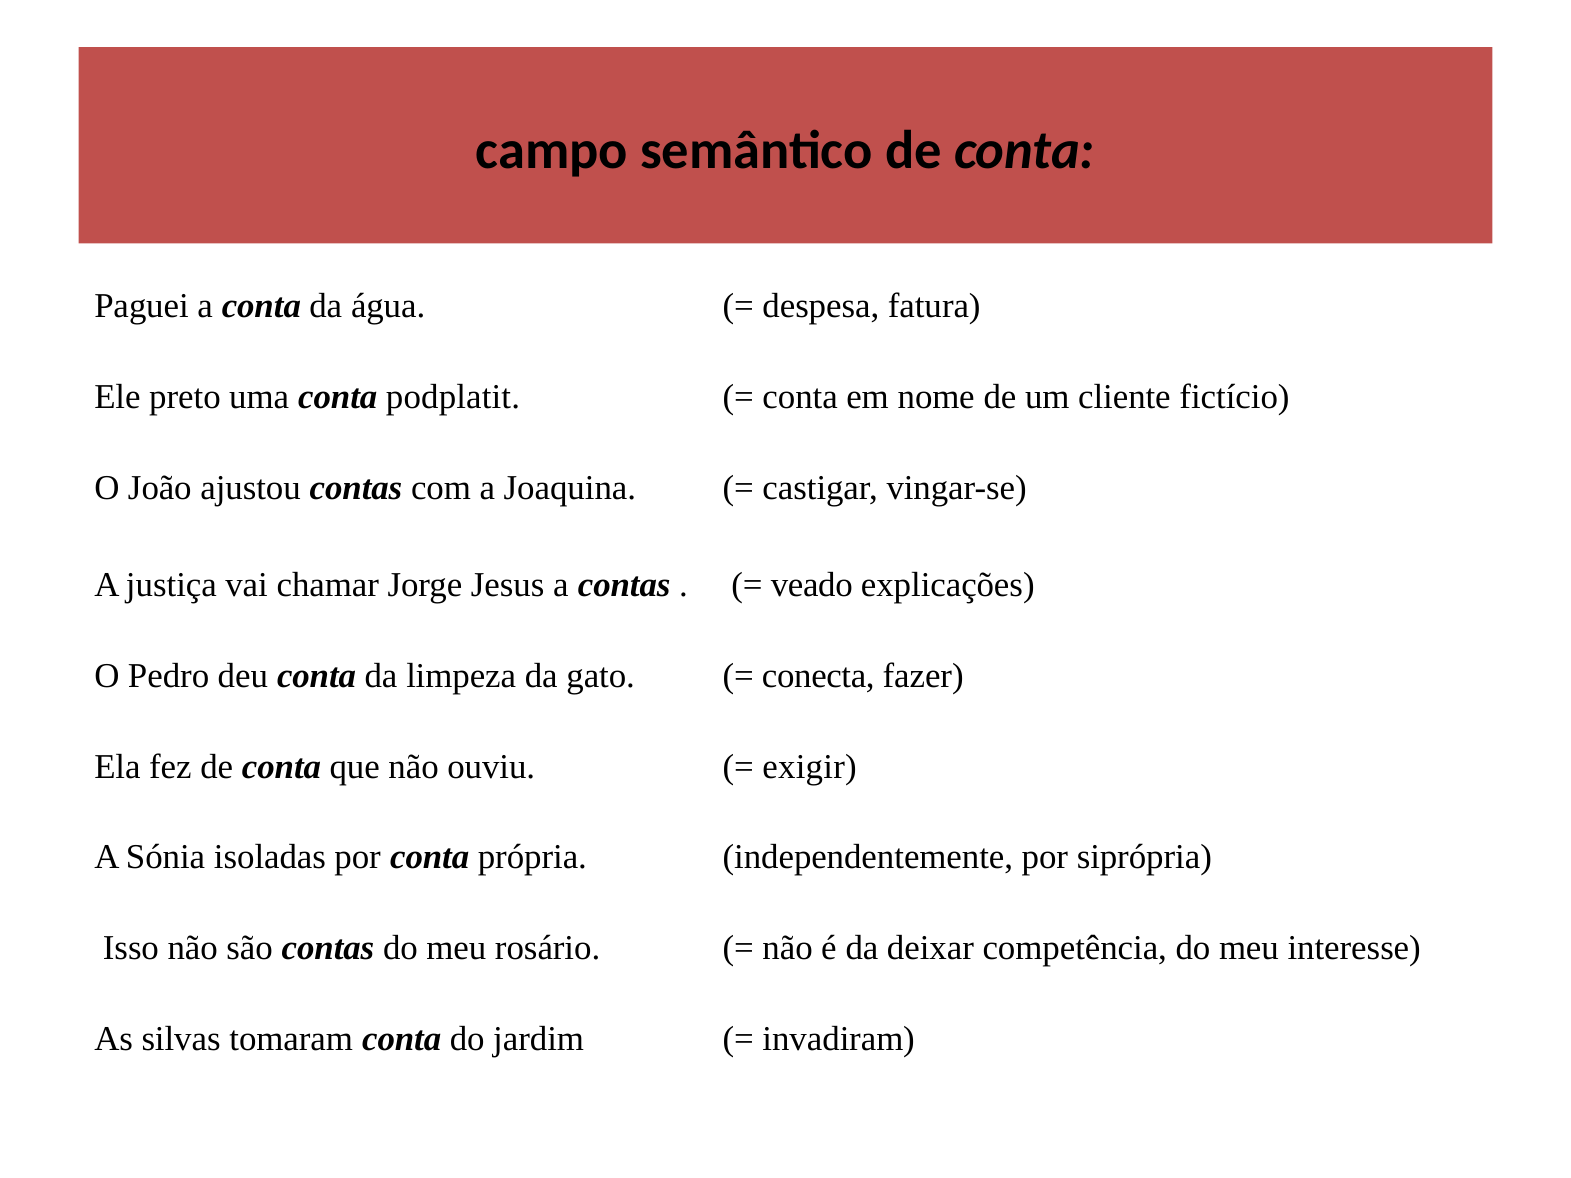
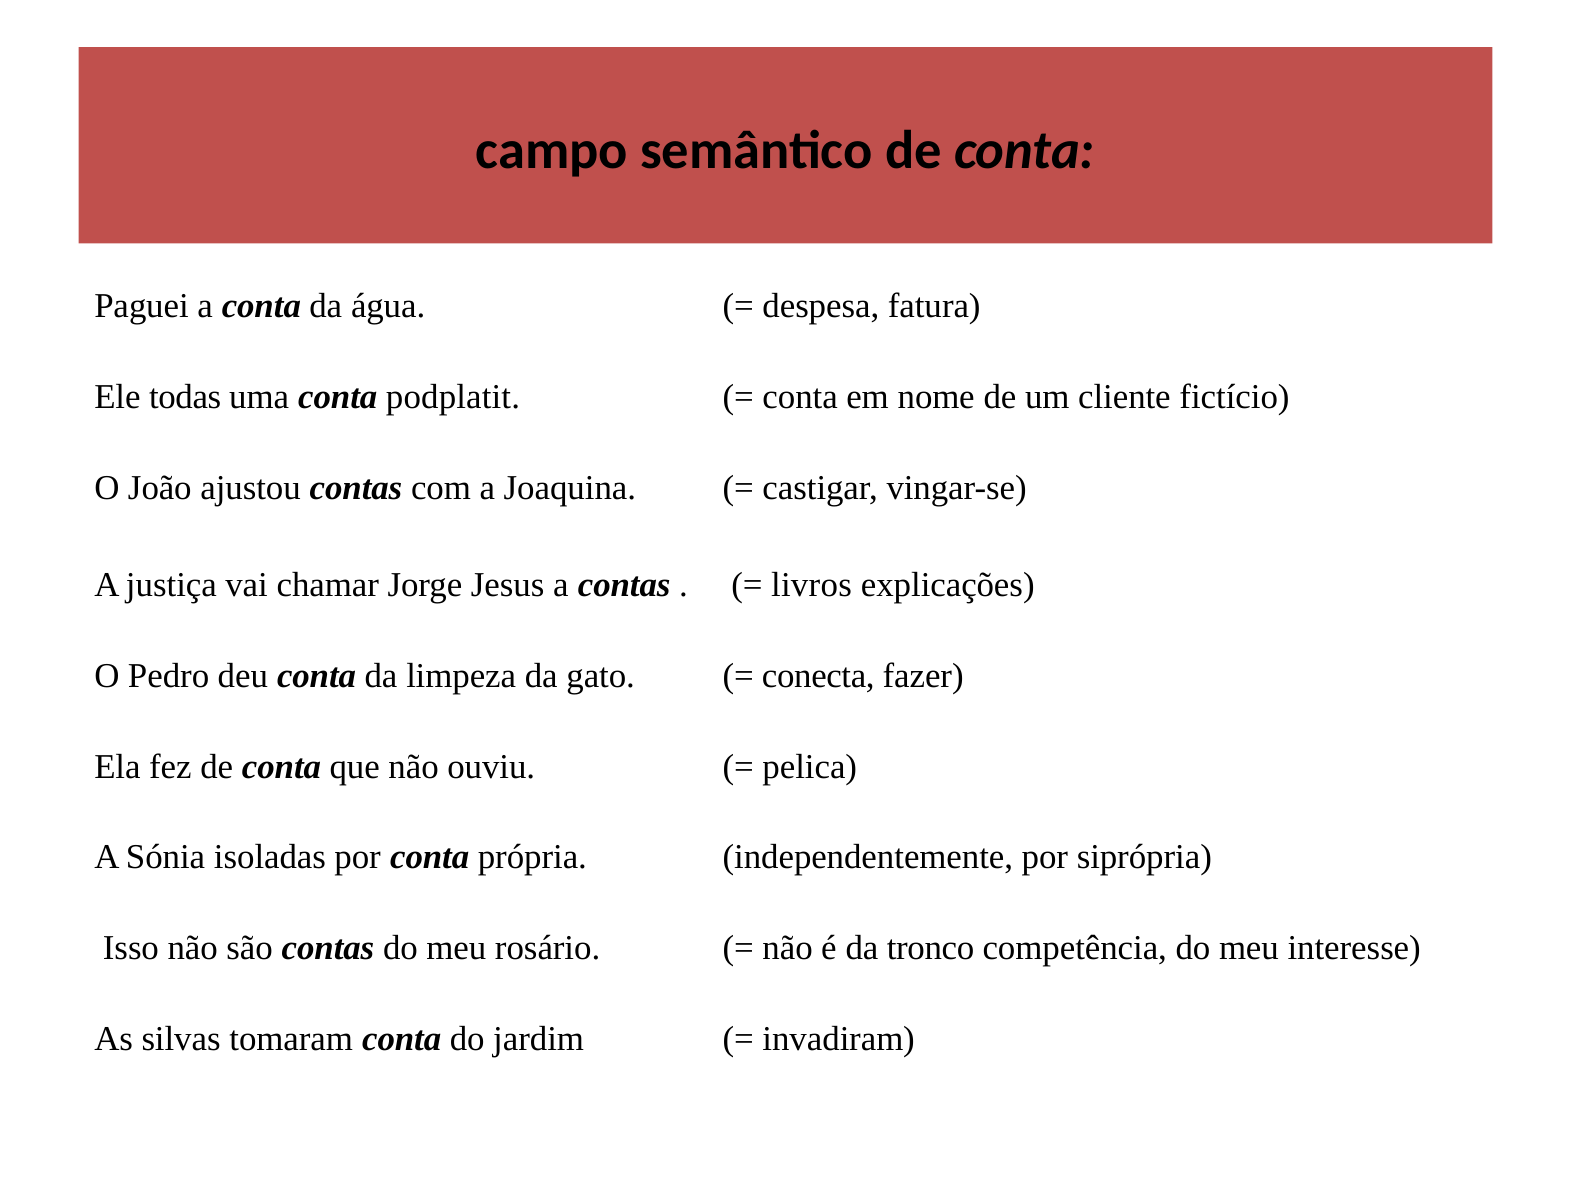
preto: preto -> todas
veado: veado -> livros
exigir: exigir -> pelica
deixar: deixar -> tronco
